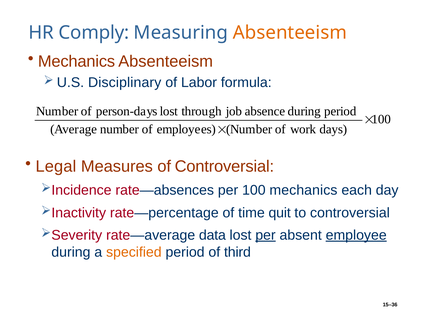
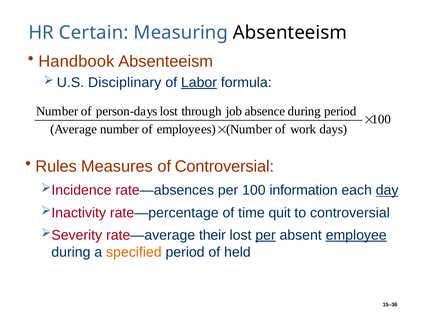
Comply: Comply -> Certain
Absenteeism at (290, 33) colour: orange -> black
Mechanics at (77, 62): Mechanics -> Handbook
Labor underline: none -> present
Legal: Legal -> Rules
100 mechanics: mechanics -> information
day underline: none -> present
data: data -> their
third: third -> held
